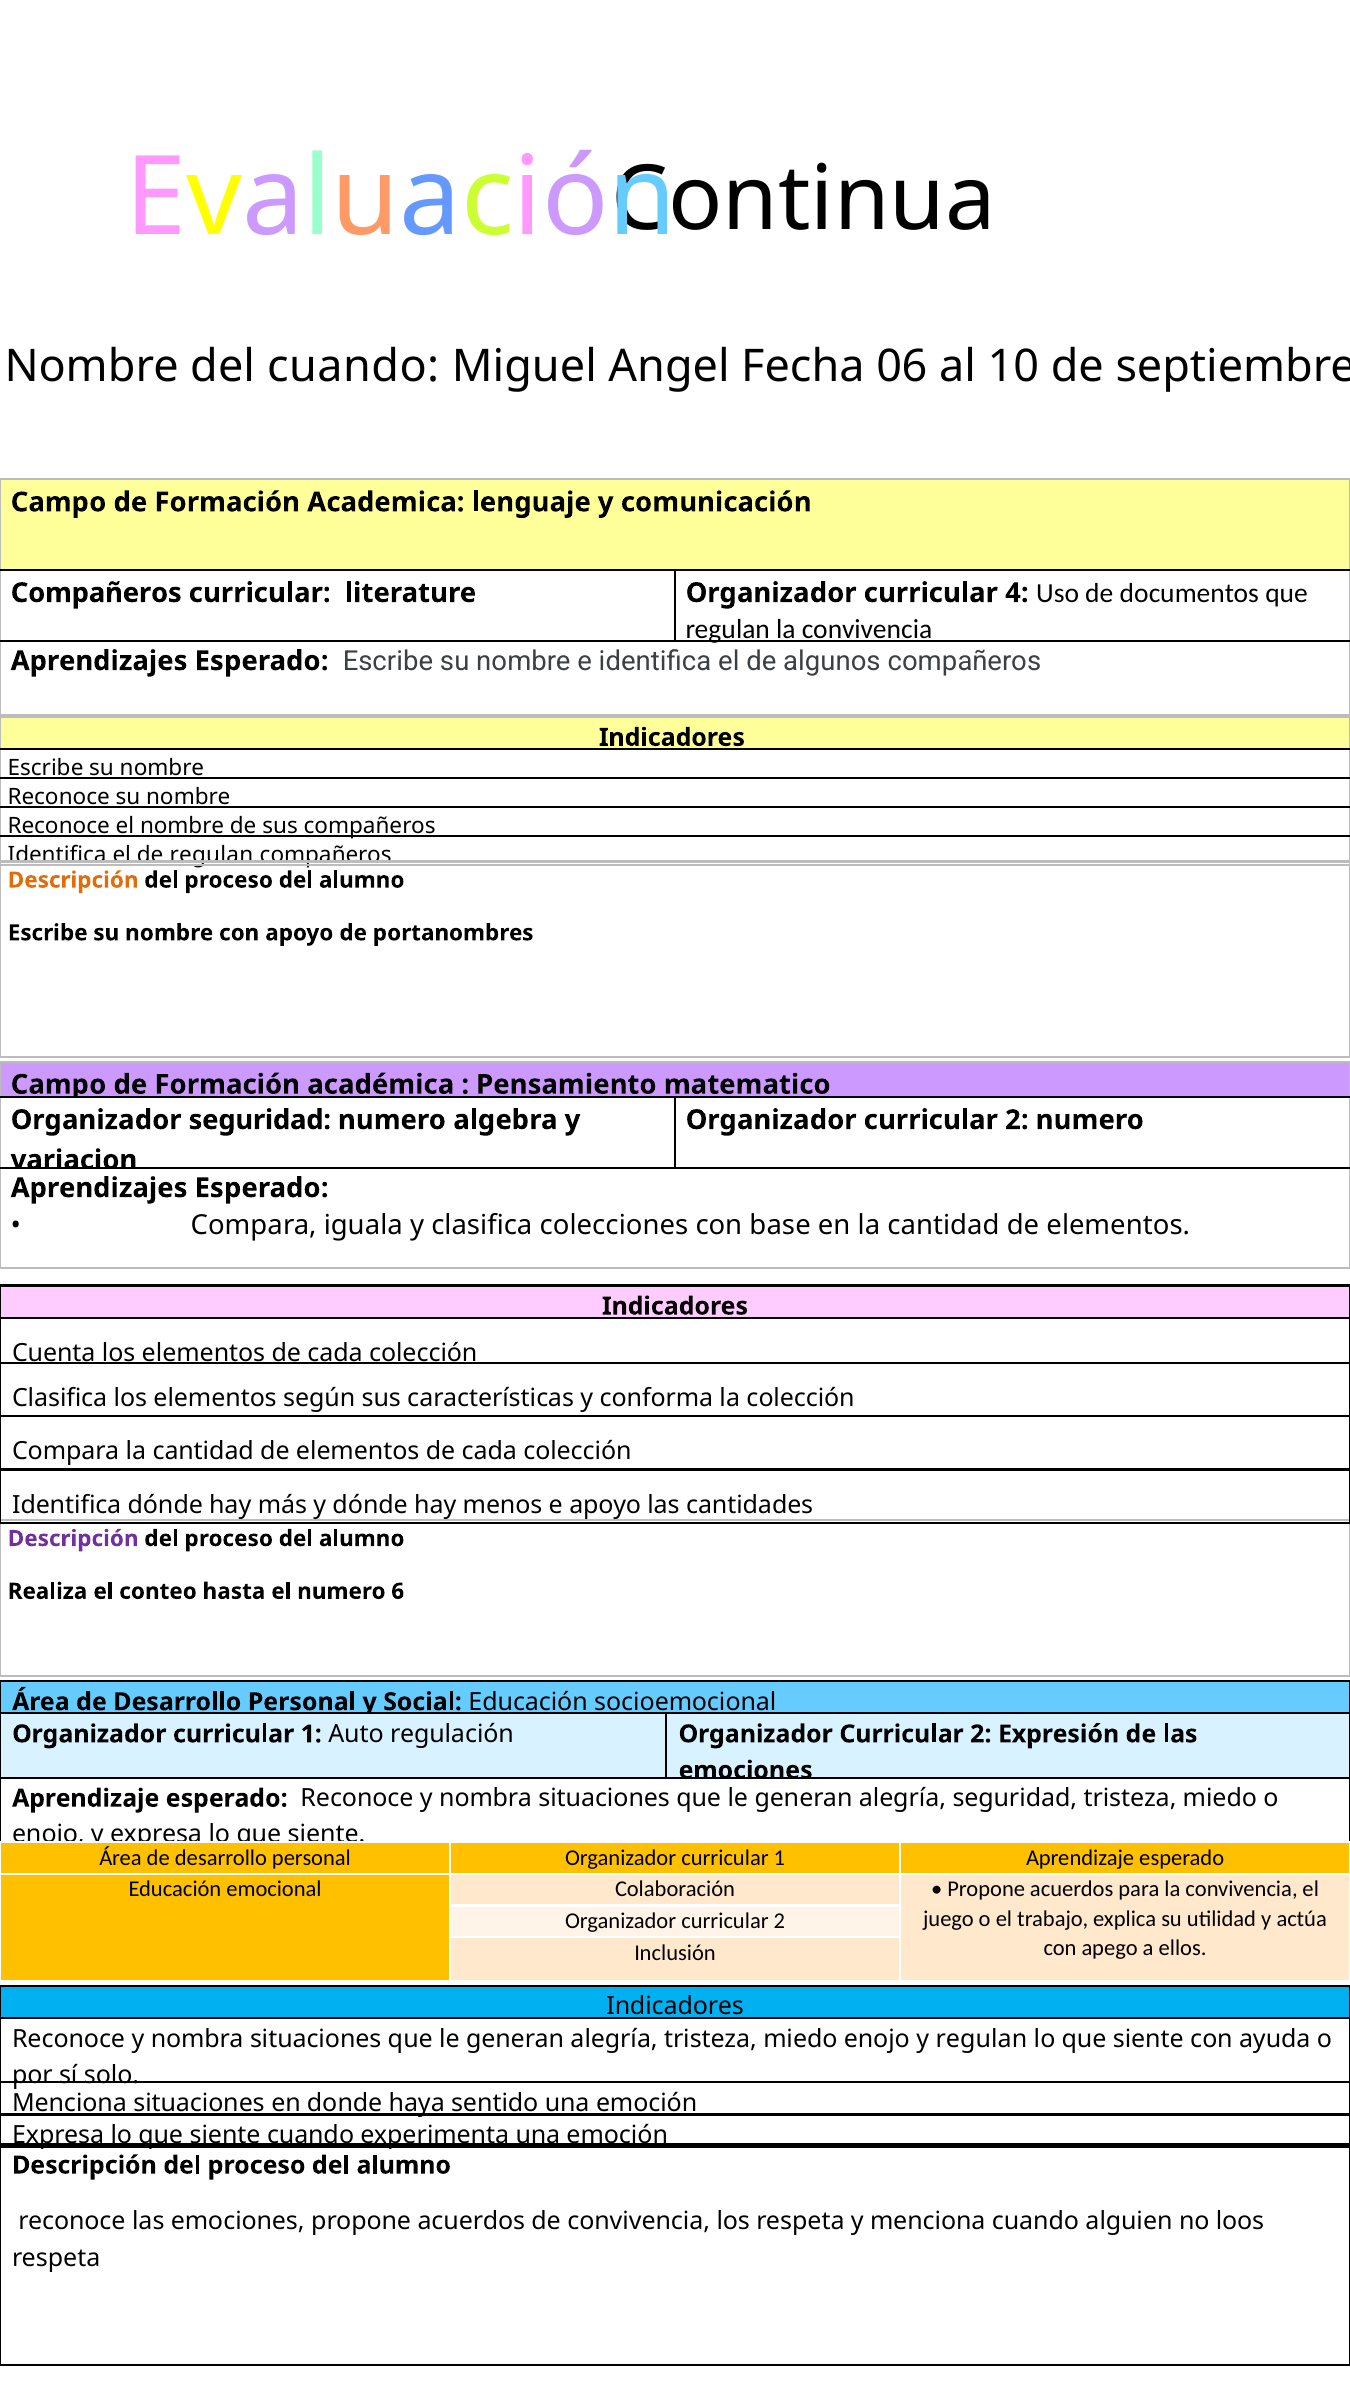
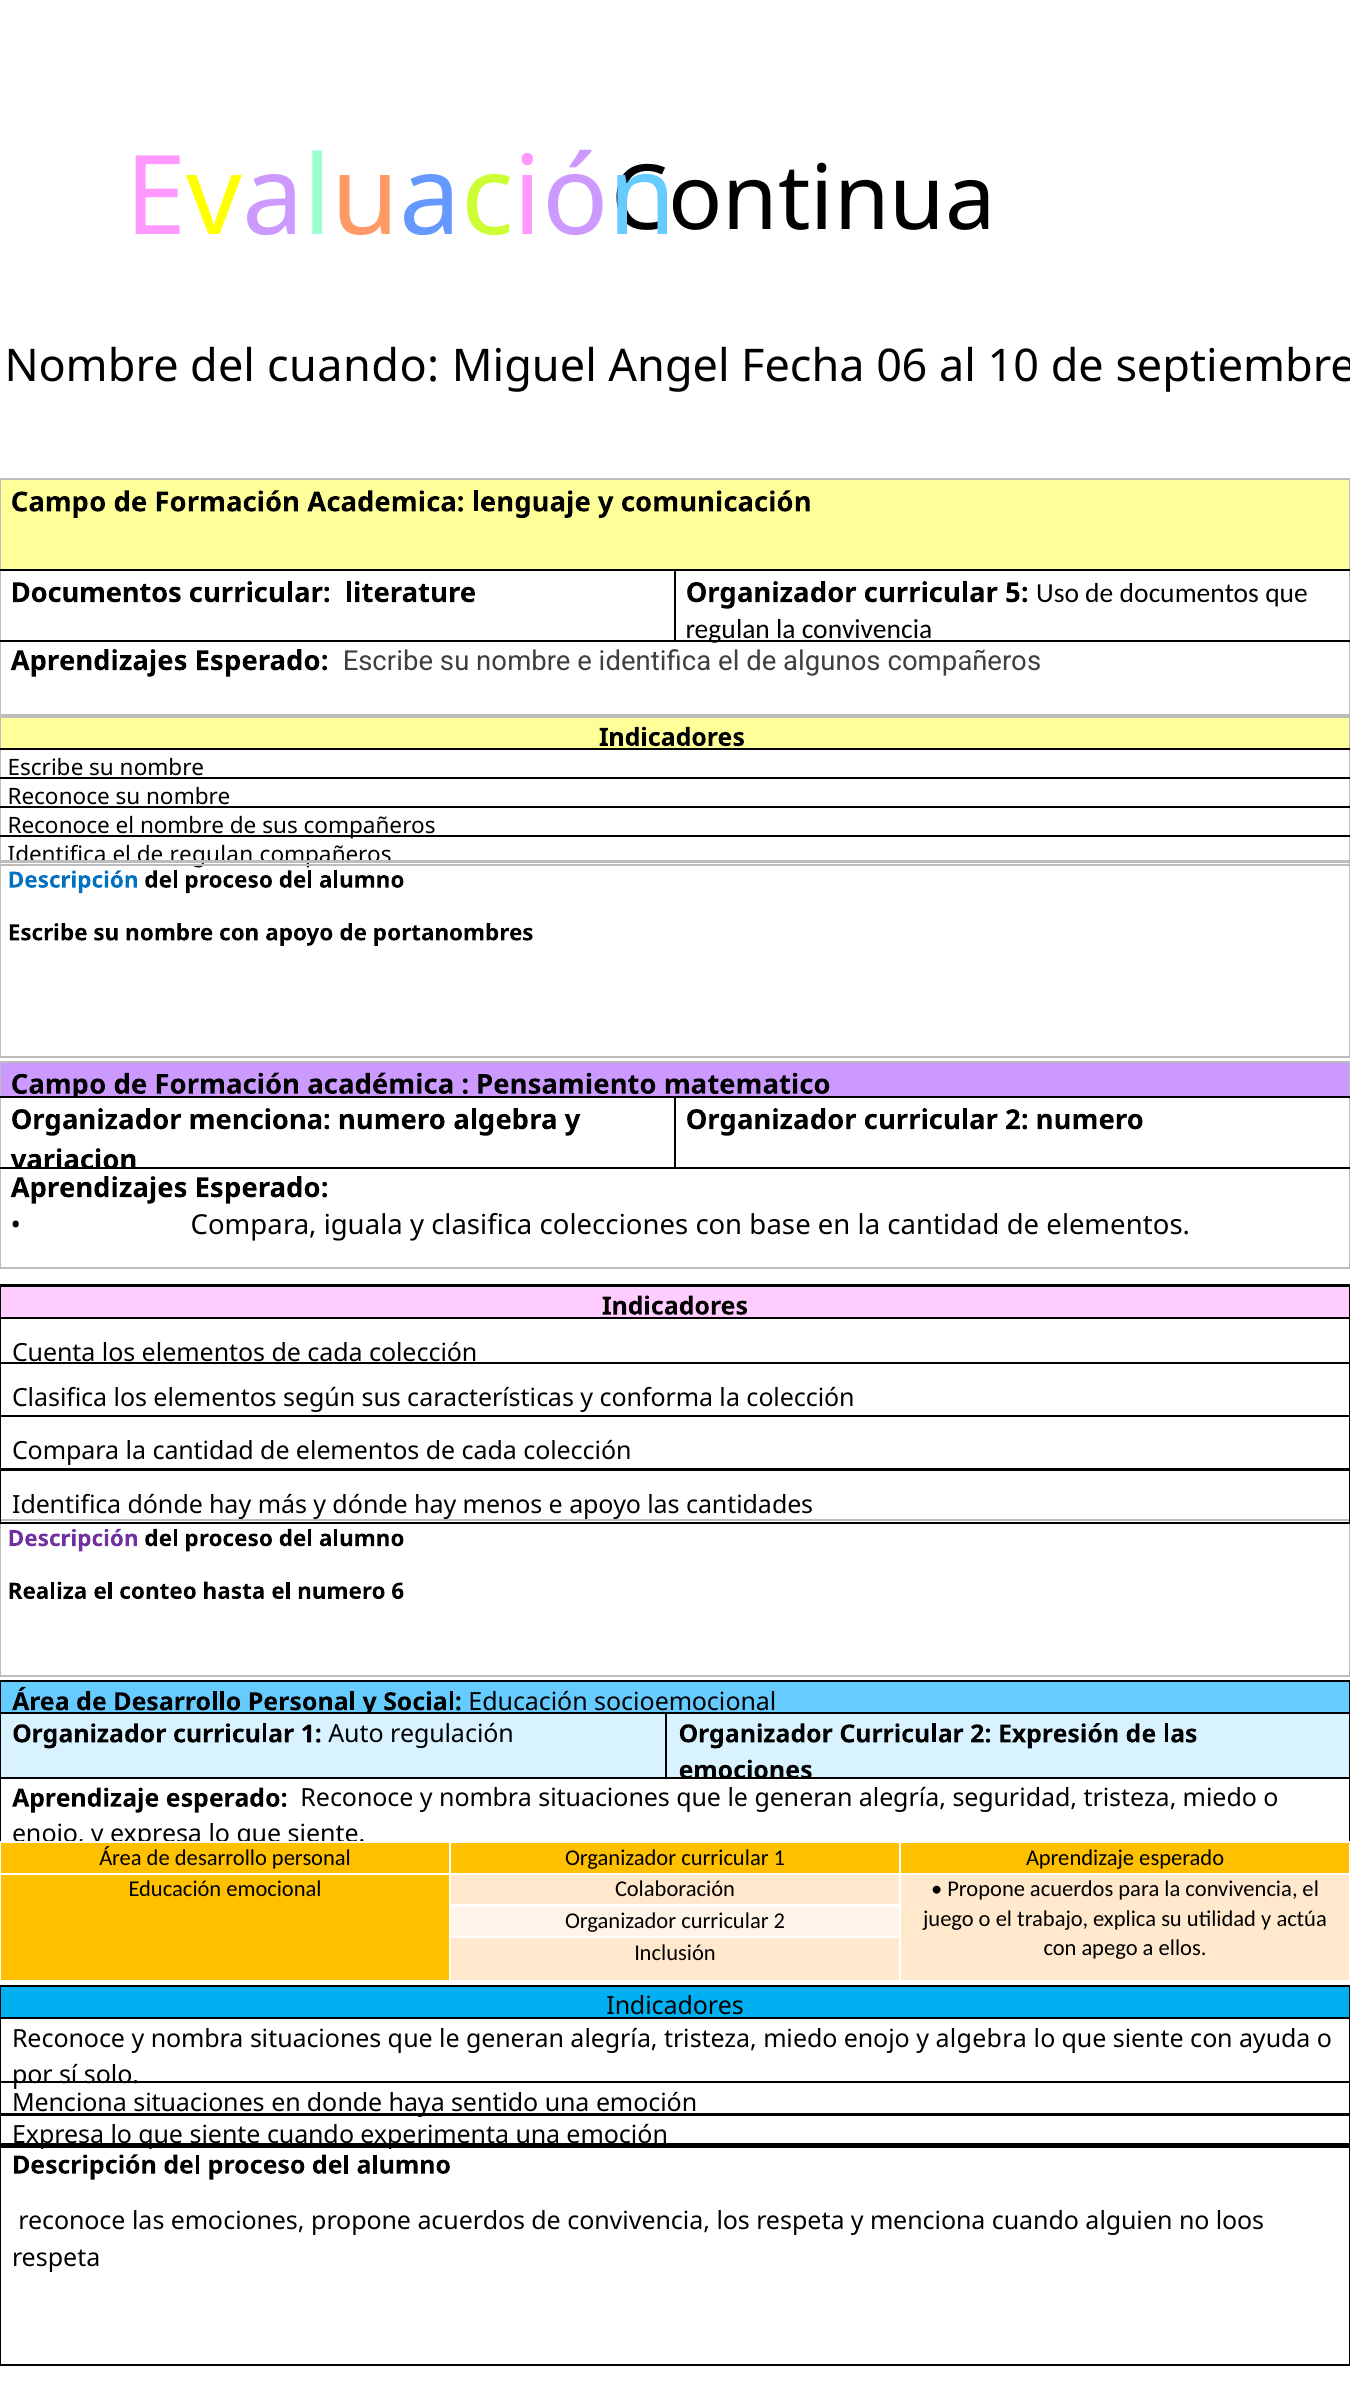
Compañeros at (96, 593): Compañeros -> Documentos
4: 4 -> 5
Descripción at (73, 880) colour: orange -> blue
Organizador seguridad: seguridad -> menciona
y regulan: regulan -> algebra
